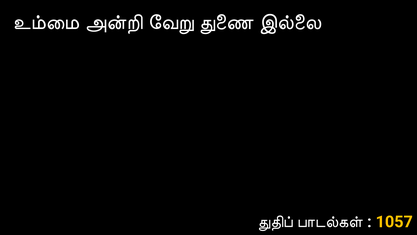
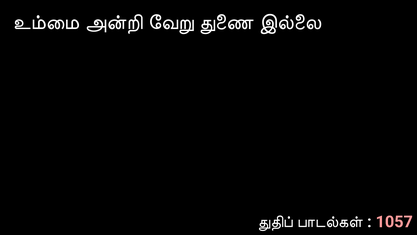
1057 colour: yellow -> pink
